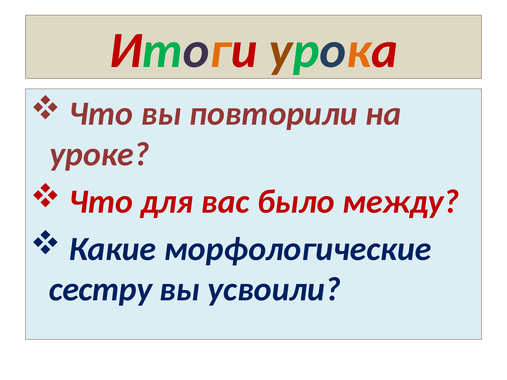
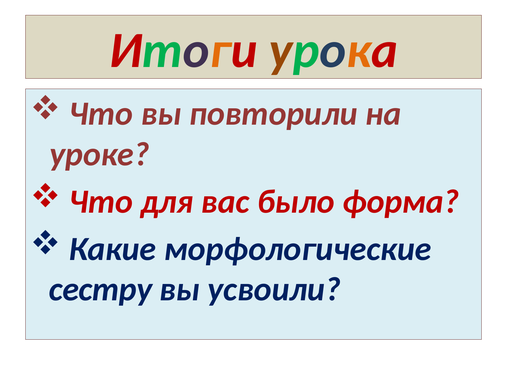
между: между -> форма
